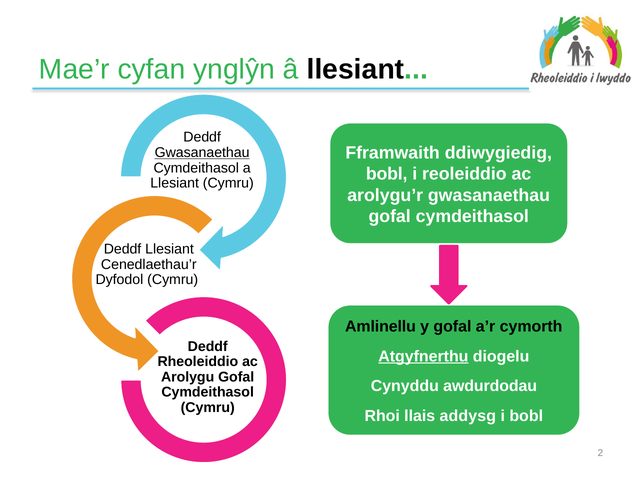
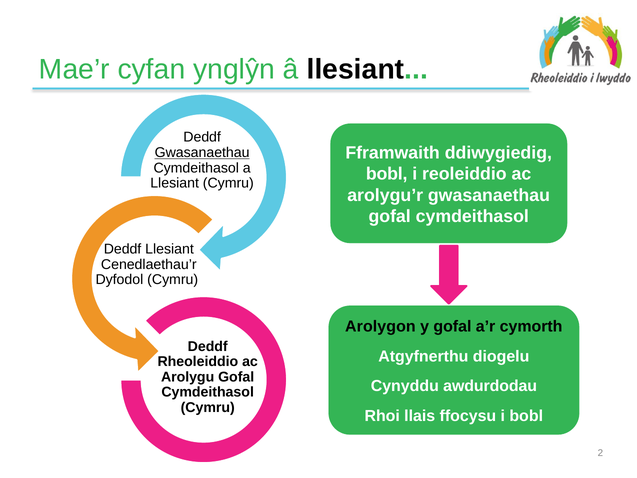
Amlinellu: Amlinellu -> Arolygon
Atgyfnerthu underline: present -> none
addysg: addysg -> ffocysu
